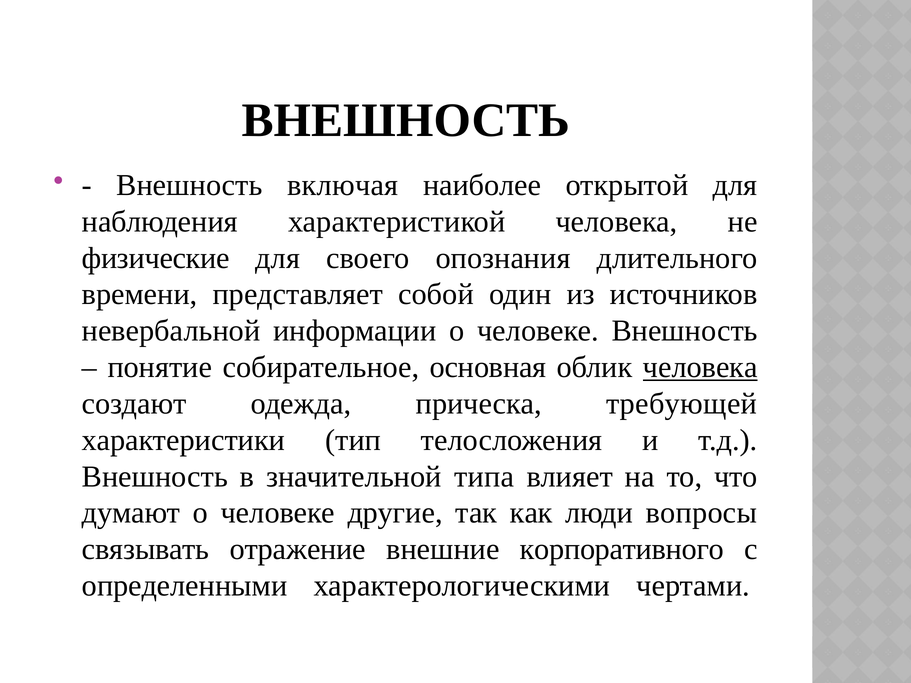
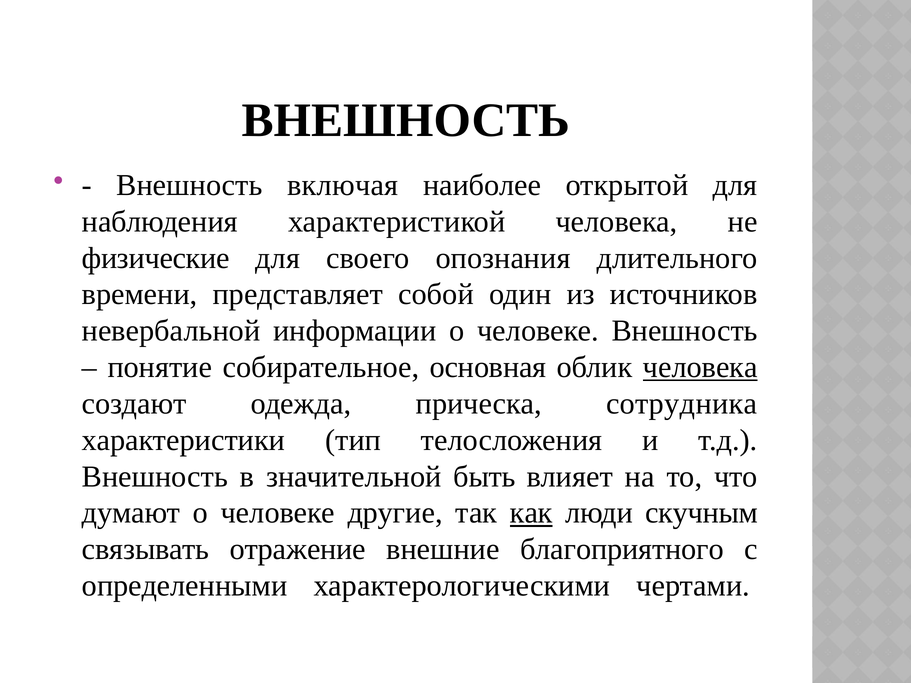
требующей: требующей -> сотрудника
типа: типа -> быть
как underline: none -> present
вопросы: вопросы -> скучным
корпоративного: корпоративного -> благоприятного
